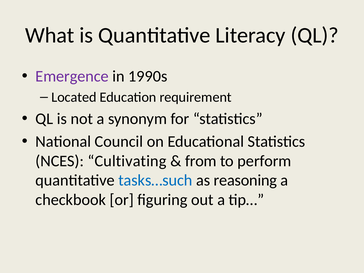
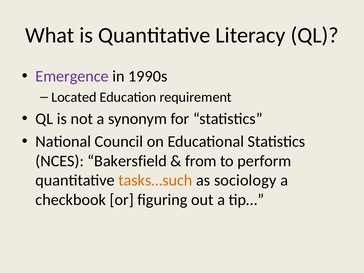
Cultivating: Cultivating -> Bakersfield
tasks…such colour: blue -> orange
reasoning: reasoning -> sociology
